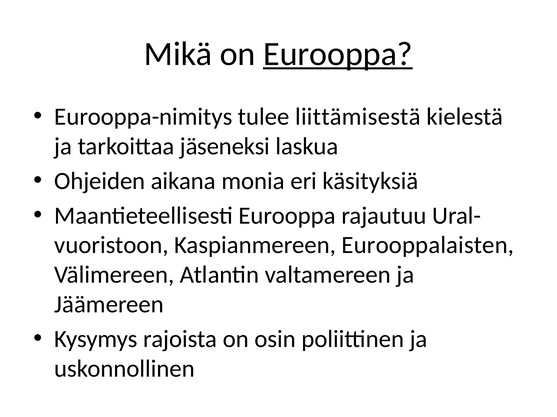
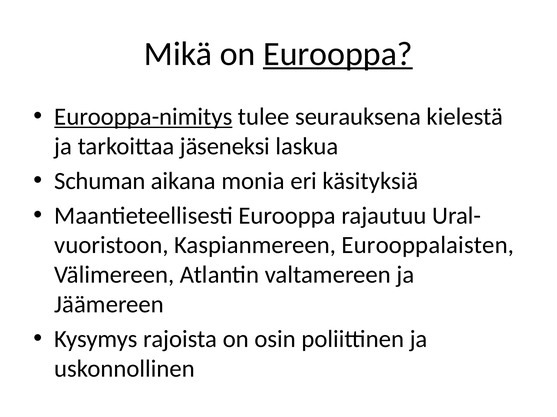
Eurooppa-nimitys underline: none -> present
liittämisestä: liittämisestä -> seurauksena
Ohjeiden: Ohjeiden -> Schuman
